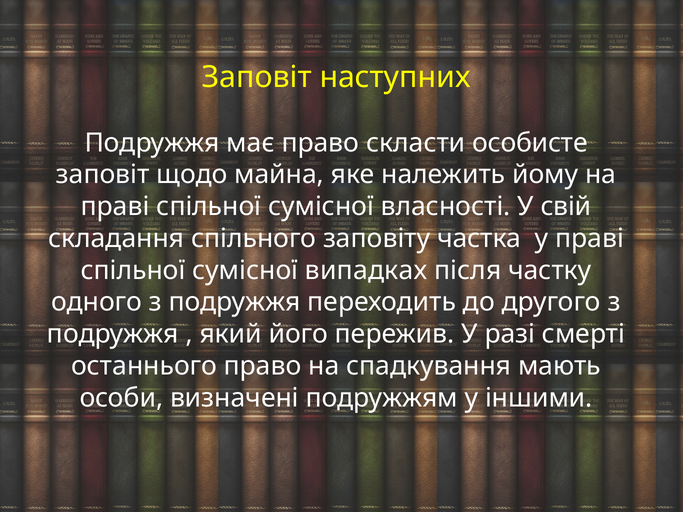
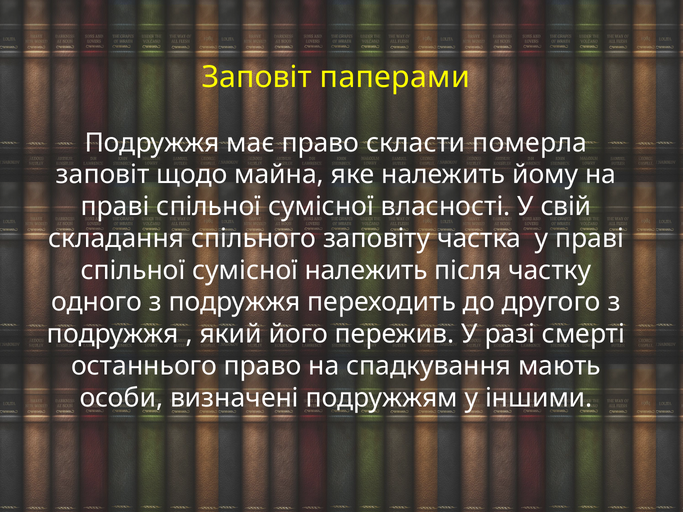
наступних: наступних -> паперами
особисте: особисте -> померла
сумісної випадках: випадках -> належить
